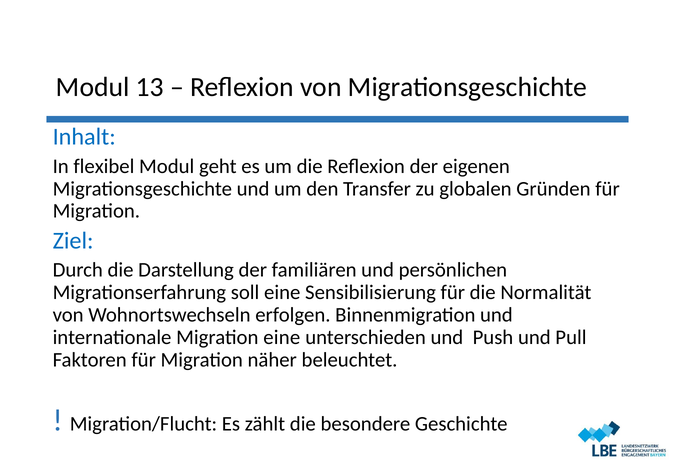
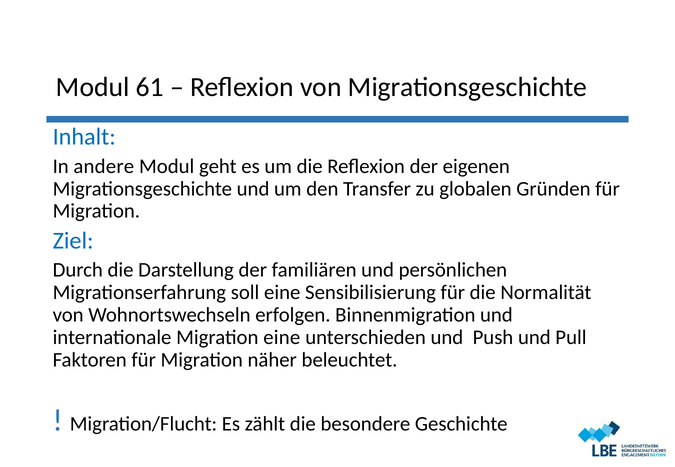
13: 13 -> 61
flexibel: flexibel -> andere
